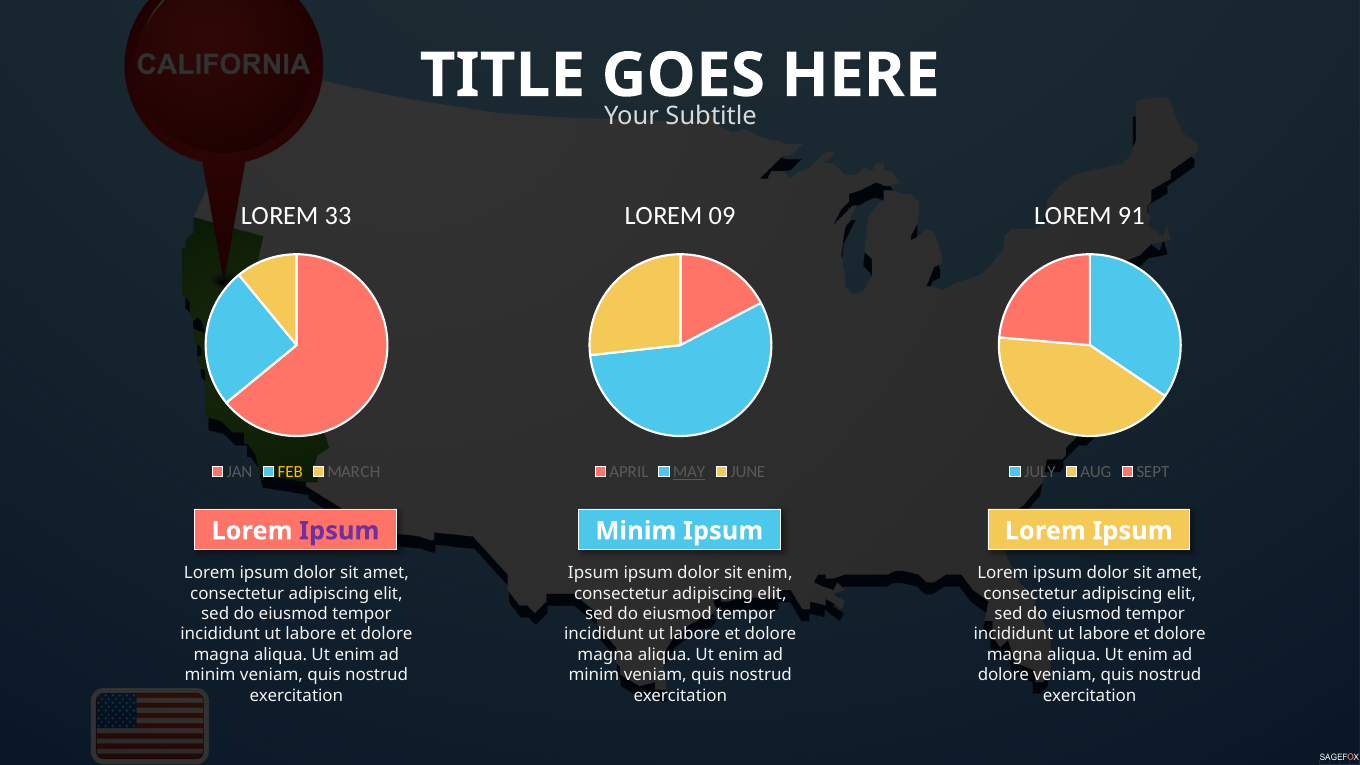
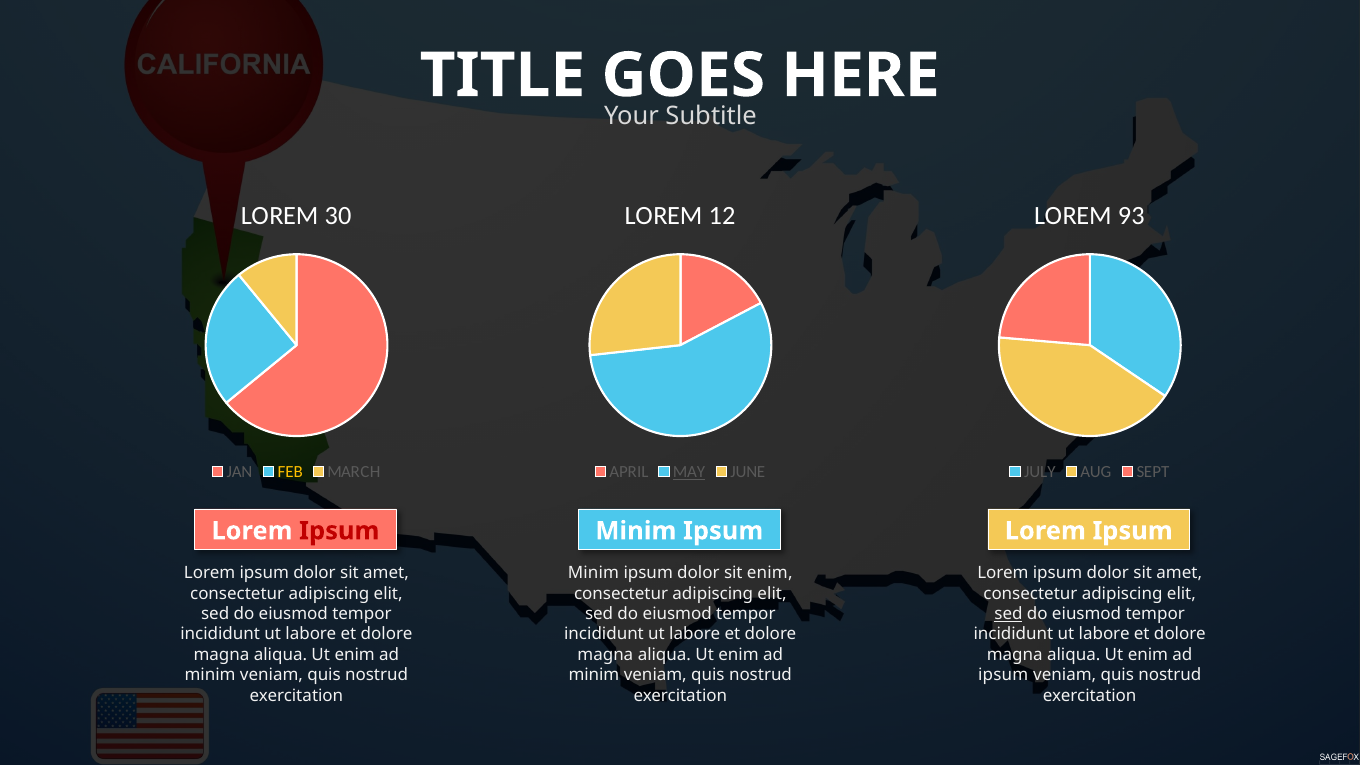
33: 33 -> 30
09: 09 -> 12
91: 91 -> 93
Ipsum at (339, 531) colour: purple -> red
Ipsum at (593, 573): Ipsum -> Minim
sed at (1008, 614) underline: none -> present
dolore at (1003, 675): dolore -> ipsum
